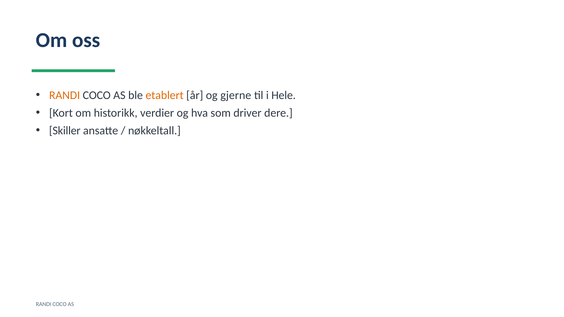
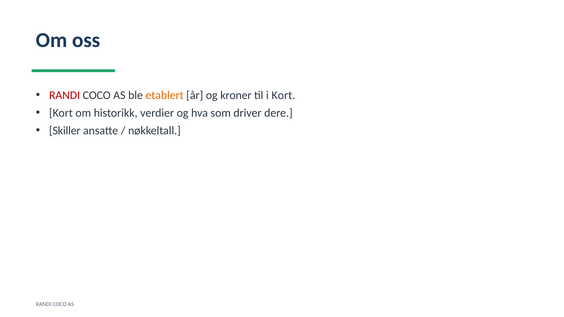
RANDI at (65, 96) colour: orange -> red
gjerne: gjerne -> kroner
i Hele: Hele -> Kort
